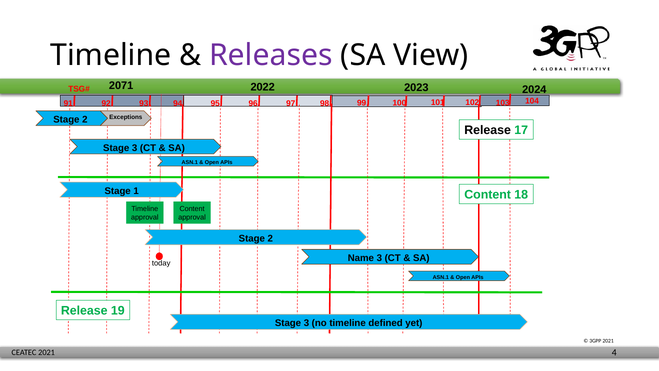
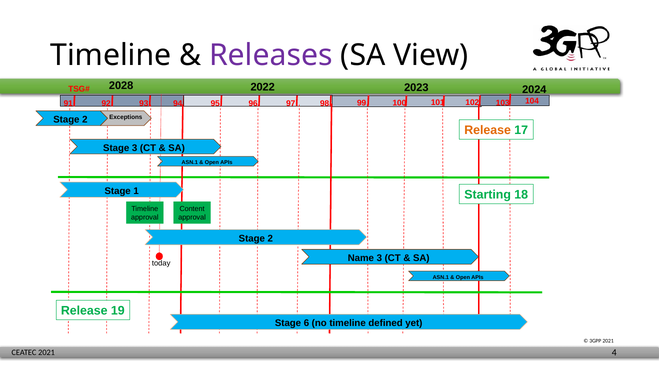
2071: 2071 -> 2028
Release at (488, 130) colour: black -> orange
Content at (488, 195): Content -> Starting
3 at (306, 323): 3 -> 6
